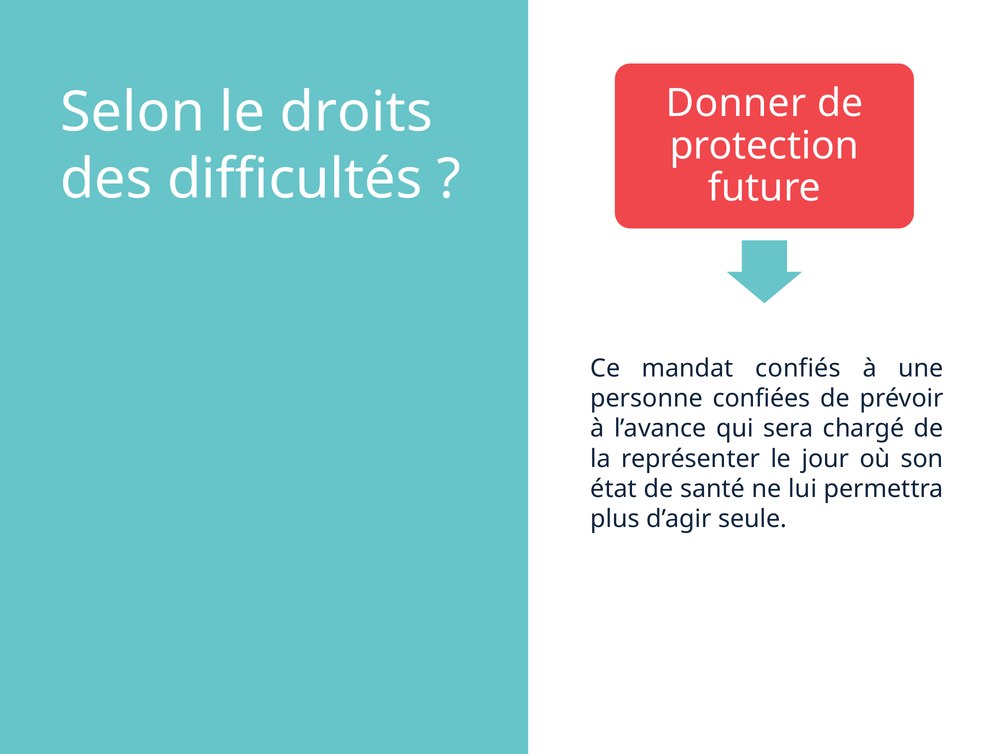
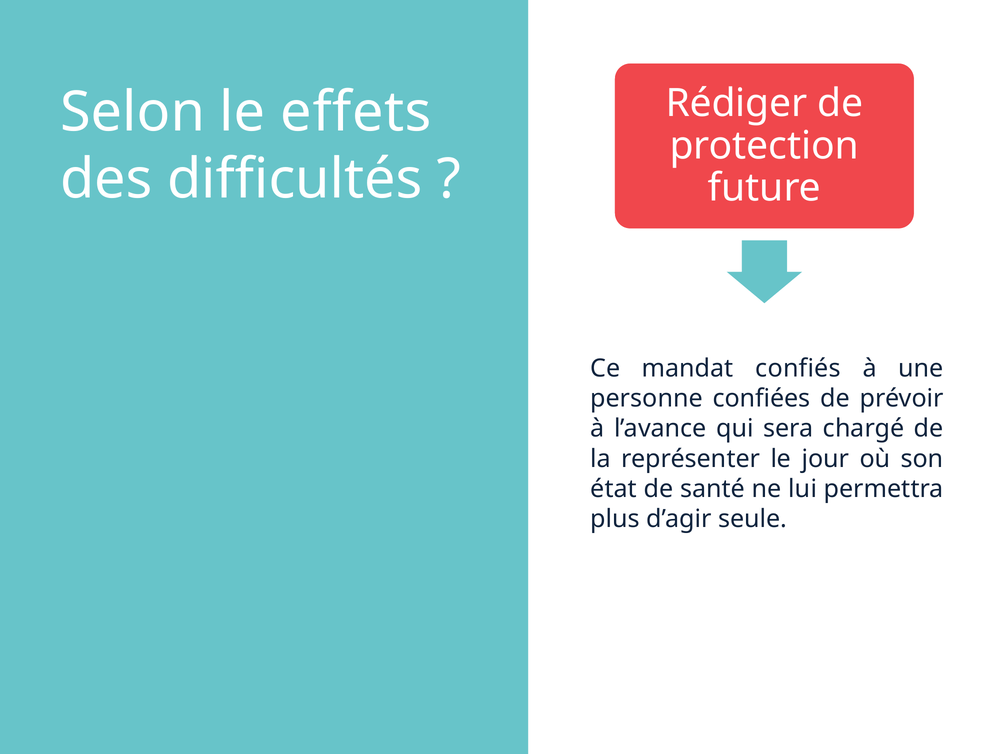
Donner: Donner -> Rédiger
droits: droits -> effets
